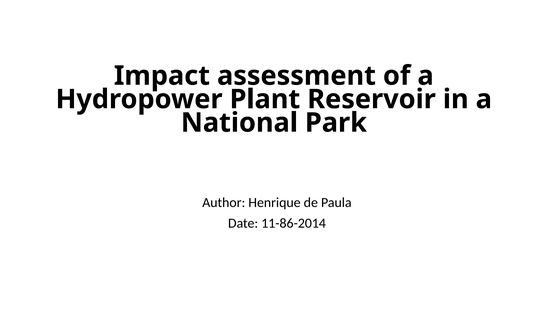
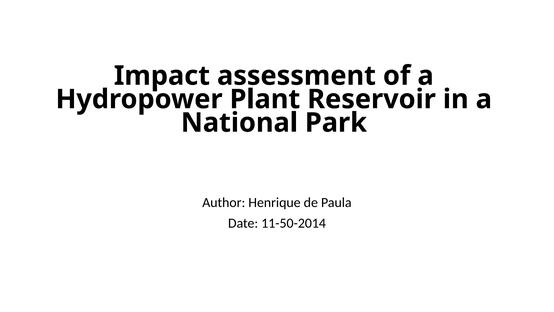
11-86-2014: 11-86-2014 -> 11-50-2014
